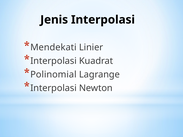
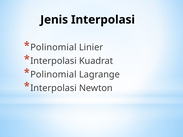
Mendekati at (53, 47): Mendekati -> Polinomial
